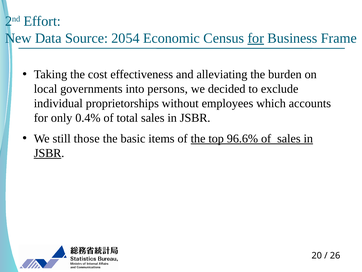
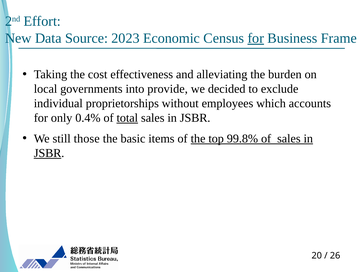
2054: 2054 -> 2023
persons: persons -> provide
total underline: none -> present
96.6%: 96.6% -> 99.8%
